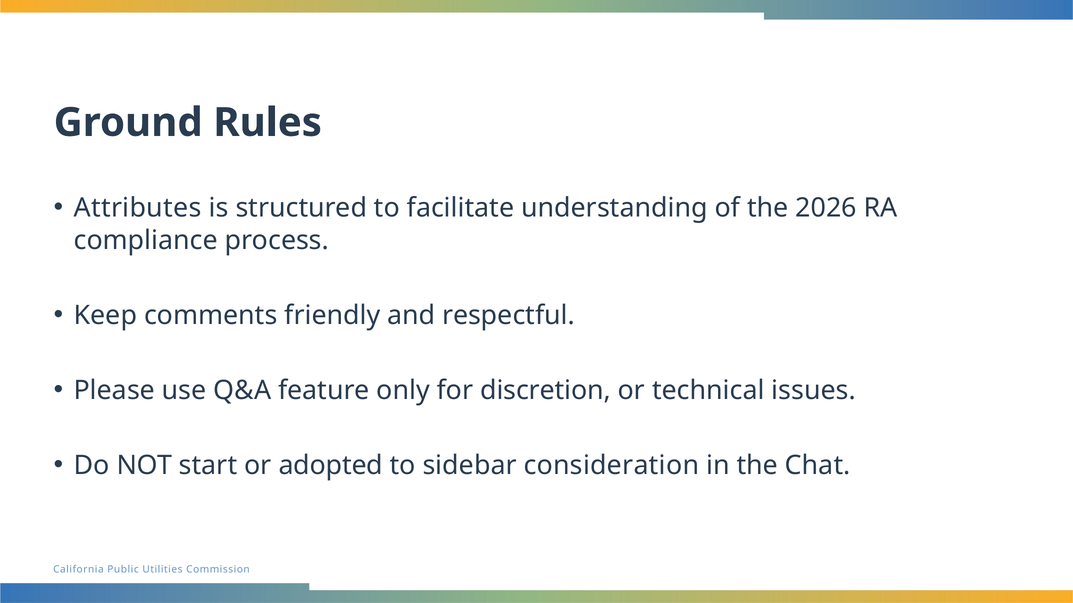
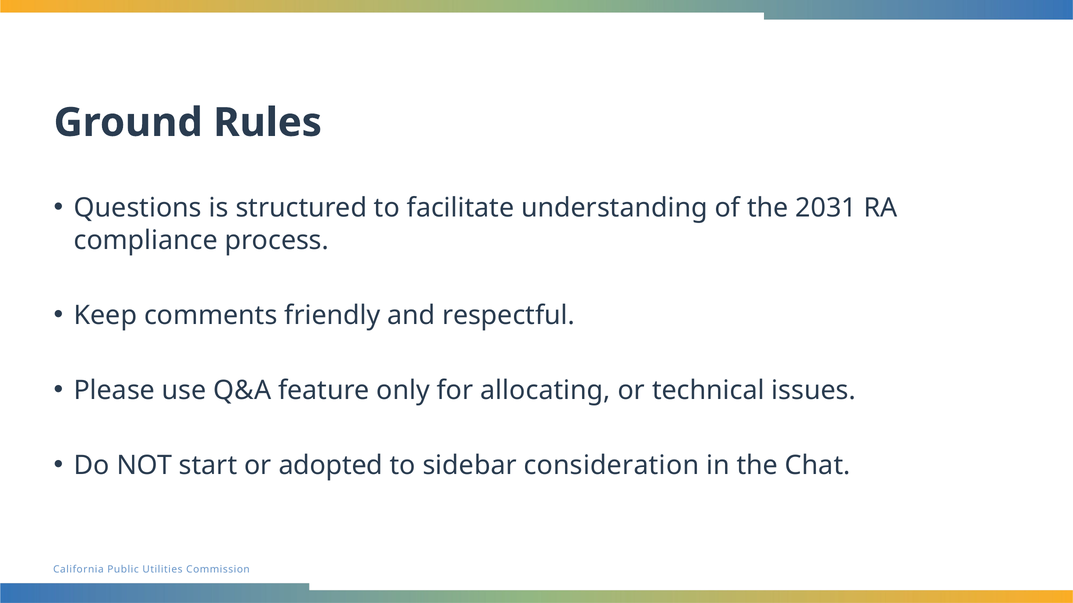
Attributes: Attributes -> Questions
2026: 2026 -> 2031
discretion: discretion -> allocating
